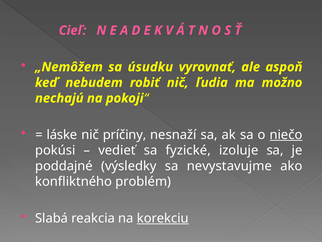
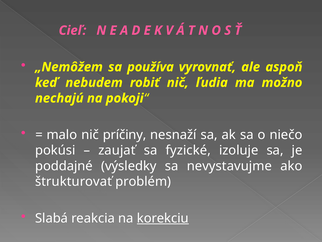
úsudku: úsudku -> používa
láske: láske -> malo
niečo underline: present -> none
vedieť: vedieť -> zaujať
konfliktného: konfliktného -> štrukturovať
